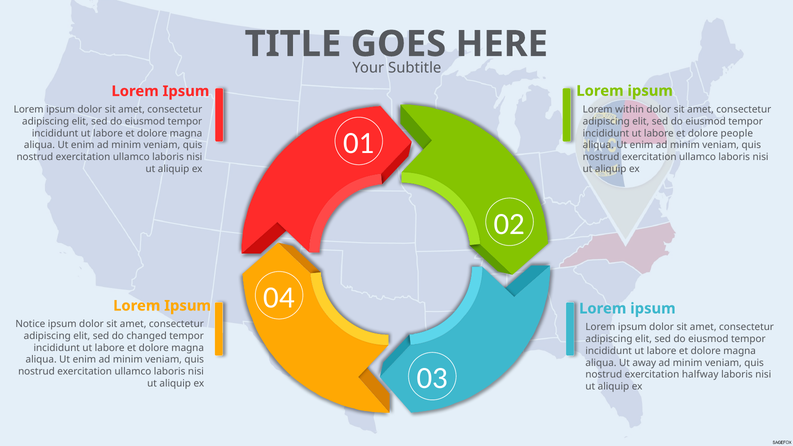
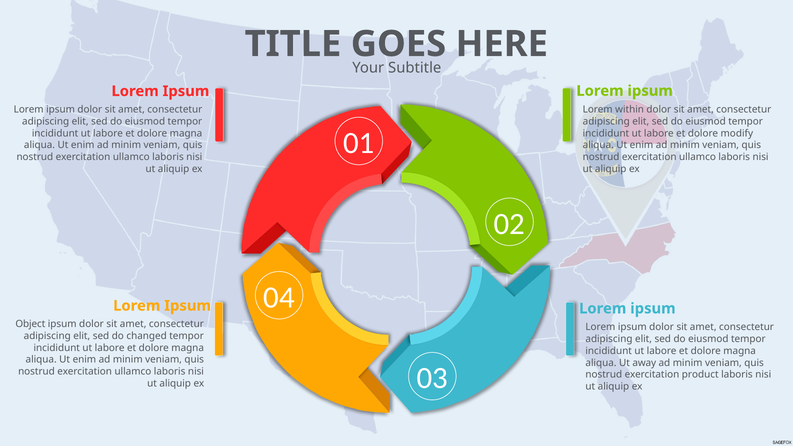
people: people -> modify
Notice: Notice -> Object
halfway: halfway -> product
